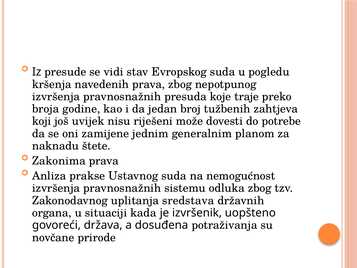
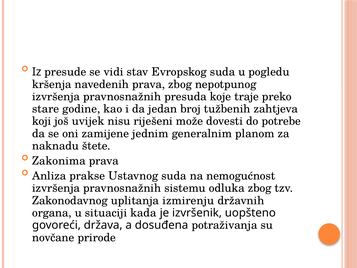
broja: broja -> stare
sredstava: sredstava -> izmirenju
